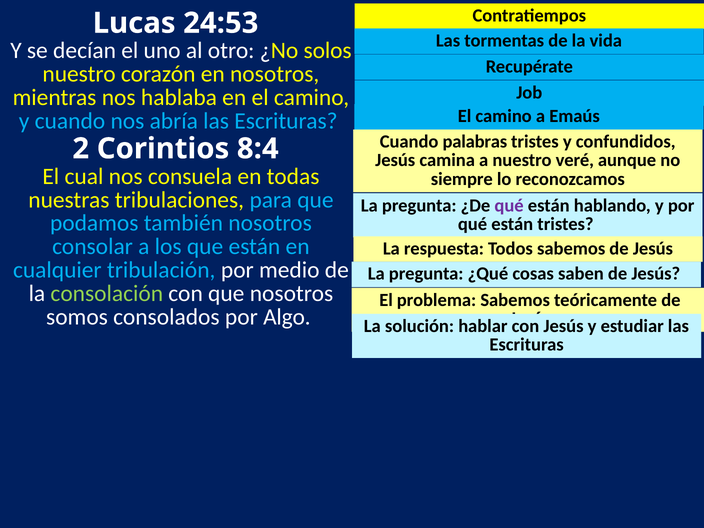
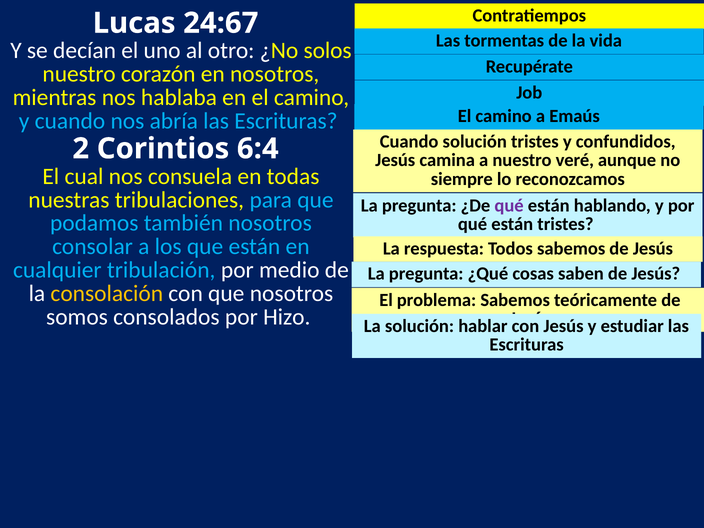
24:53: 24:53 -> 24:67
Cuando palabras: palabras -> solución
8:4: 8:4 -> 6:4
consolación colour: light green -> yellow
Algo: Algo -> Hizo
